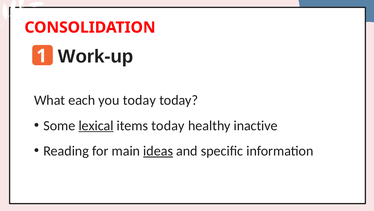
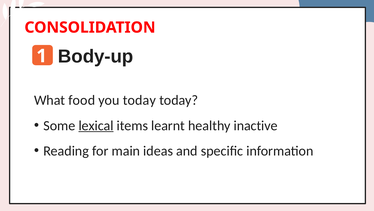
Work-up: Work-up -> Body-up
each: each -> food
items today: today -> learnt
ideas underline: present -> none
